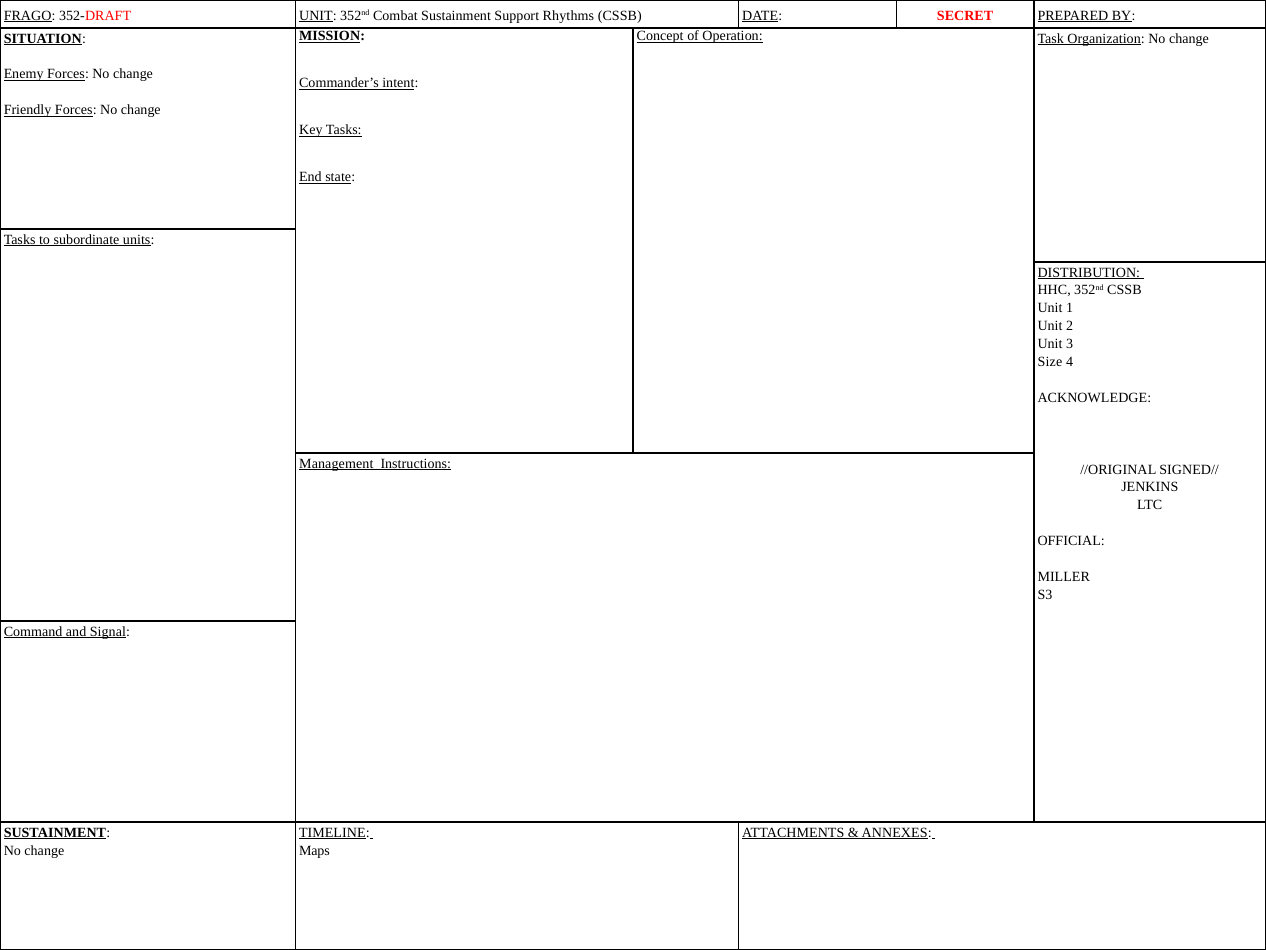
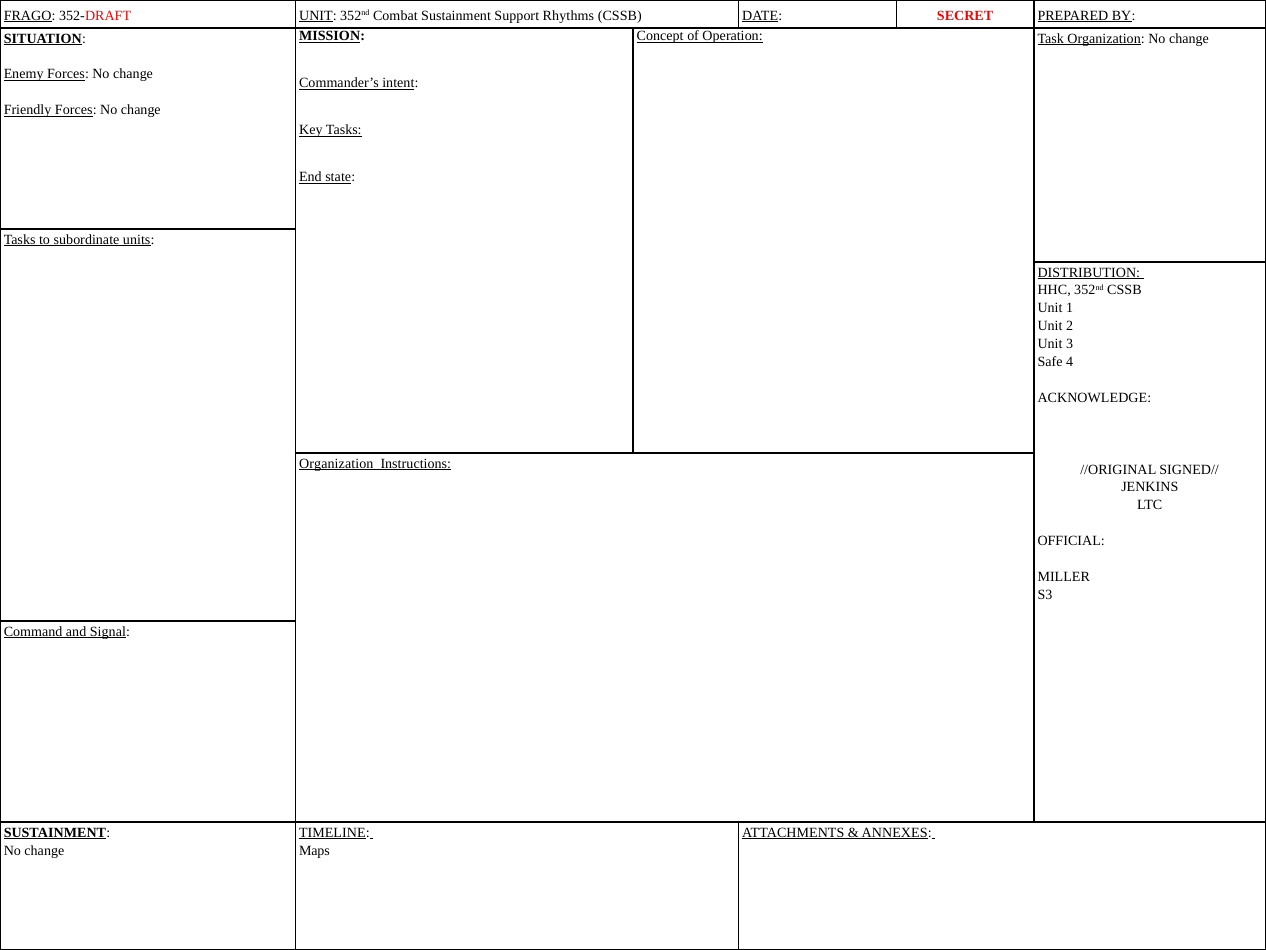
Size: Size -> Safe
Management at (336, 463): Management -> Organization
